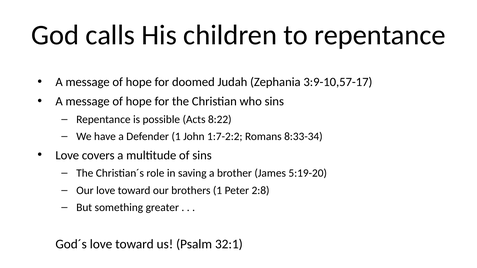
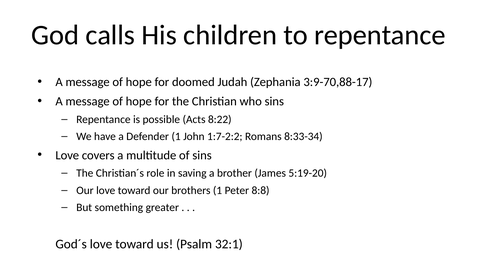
3:9-10,57-17: 3:9-10,57-17 -> 3:9-70,88-17
2:8: 2:8 -> 8:8
